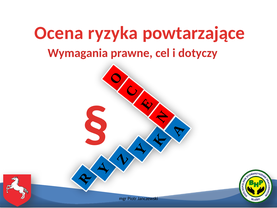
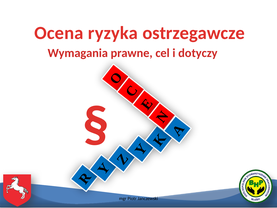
powtarzające: powtarzające -> ostrzegawcze
